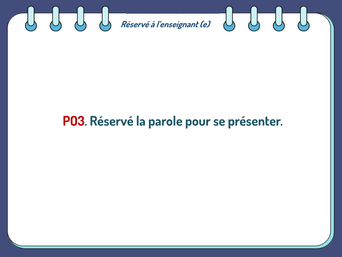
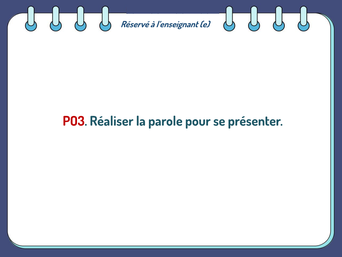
PO3 Réservé: Réservé -> Réaliser
